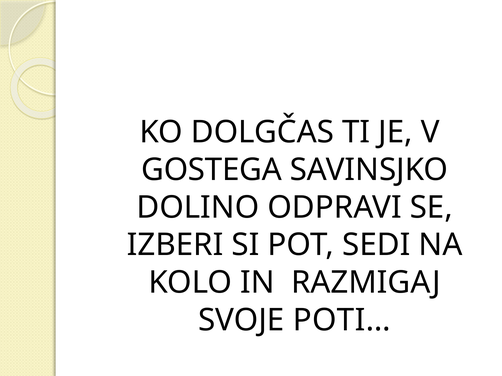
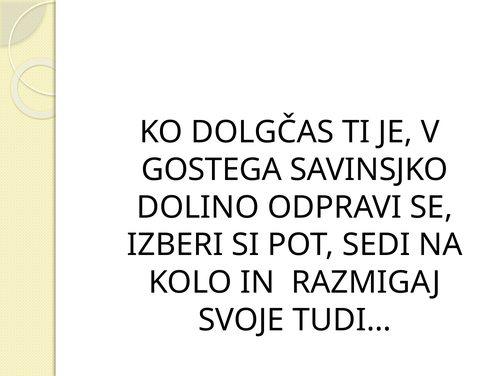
POTI…: POTI… -> TUDI…
